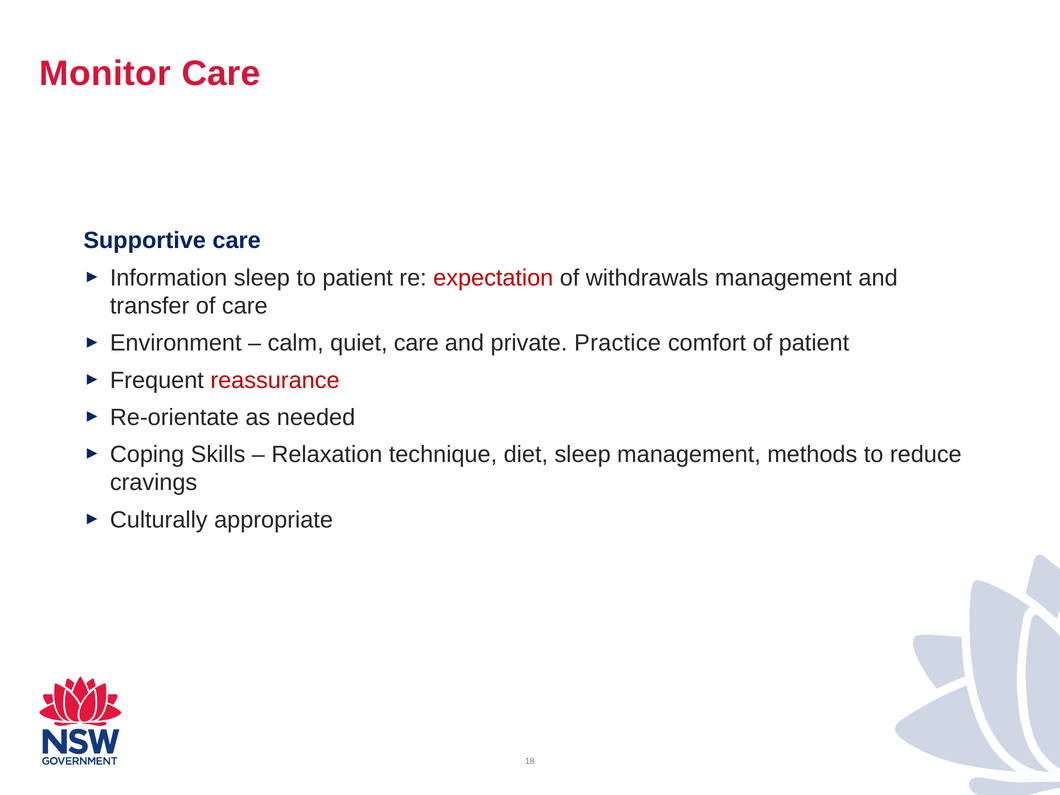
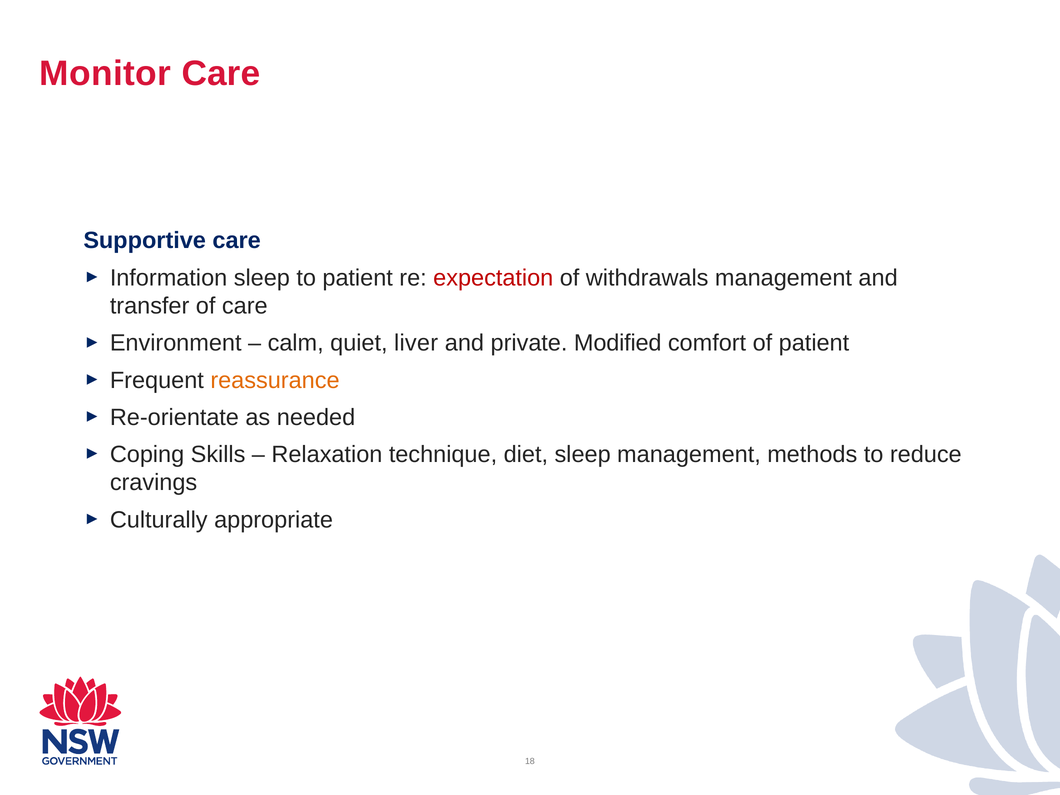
quiet care: care -> liver
Practice: Practice -> Modified
reassurance colour: red -> orange
